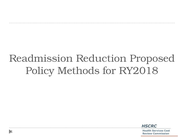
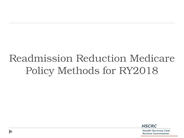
Proposed: Proposed -> Medicare
